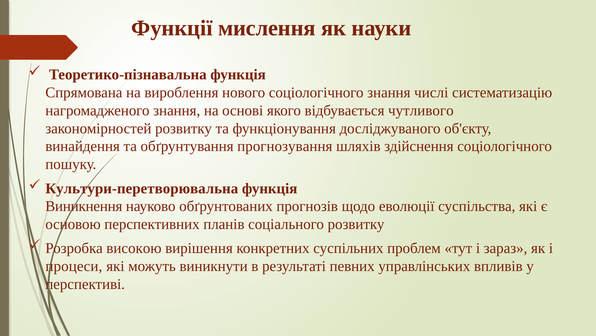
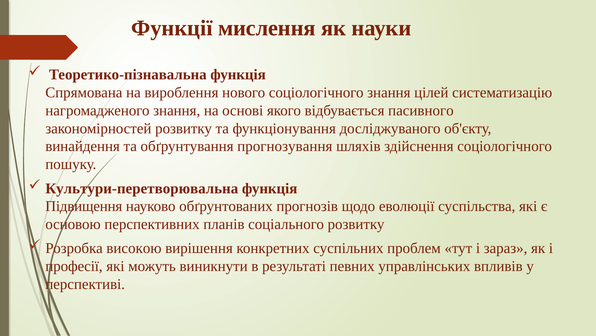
числі: числі -> цілей
чутливого: чутливого -> пасивного
Виникнення: Виникнення -> Підвищення
процеси: процеси -> професії
